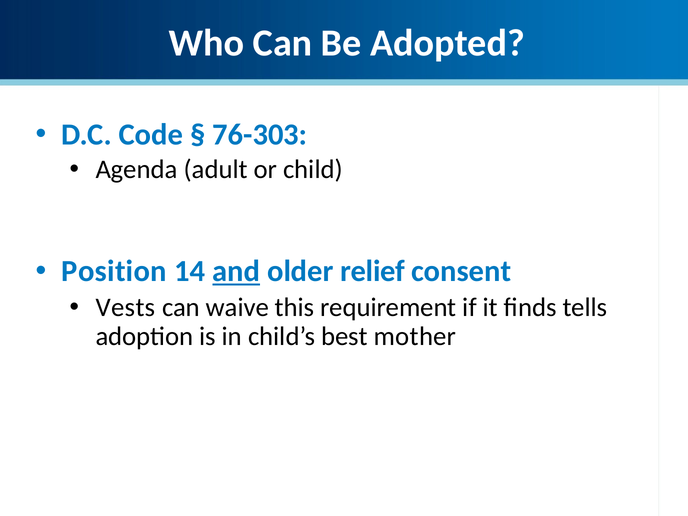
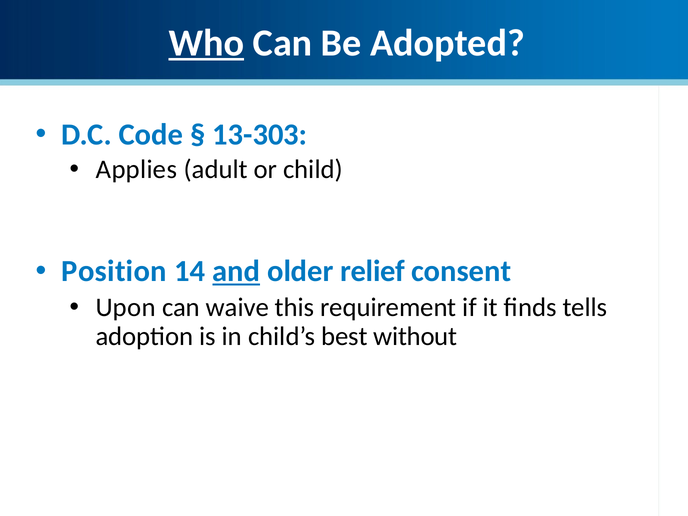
Who underline: none -> present
76-303: 76-303 -> 13-303
Agenda: Agenda -> Applies
Vests: Vests -> Upon
mother: mother -> without
